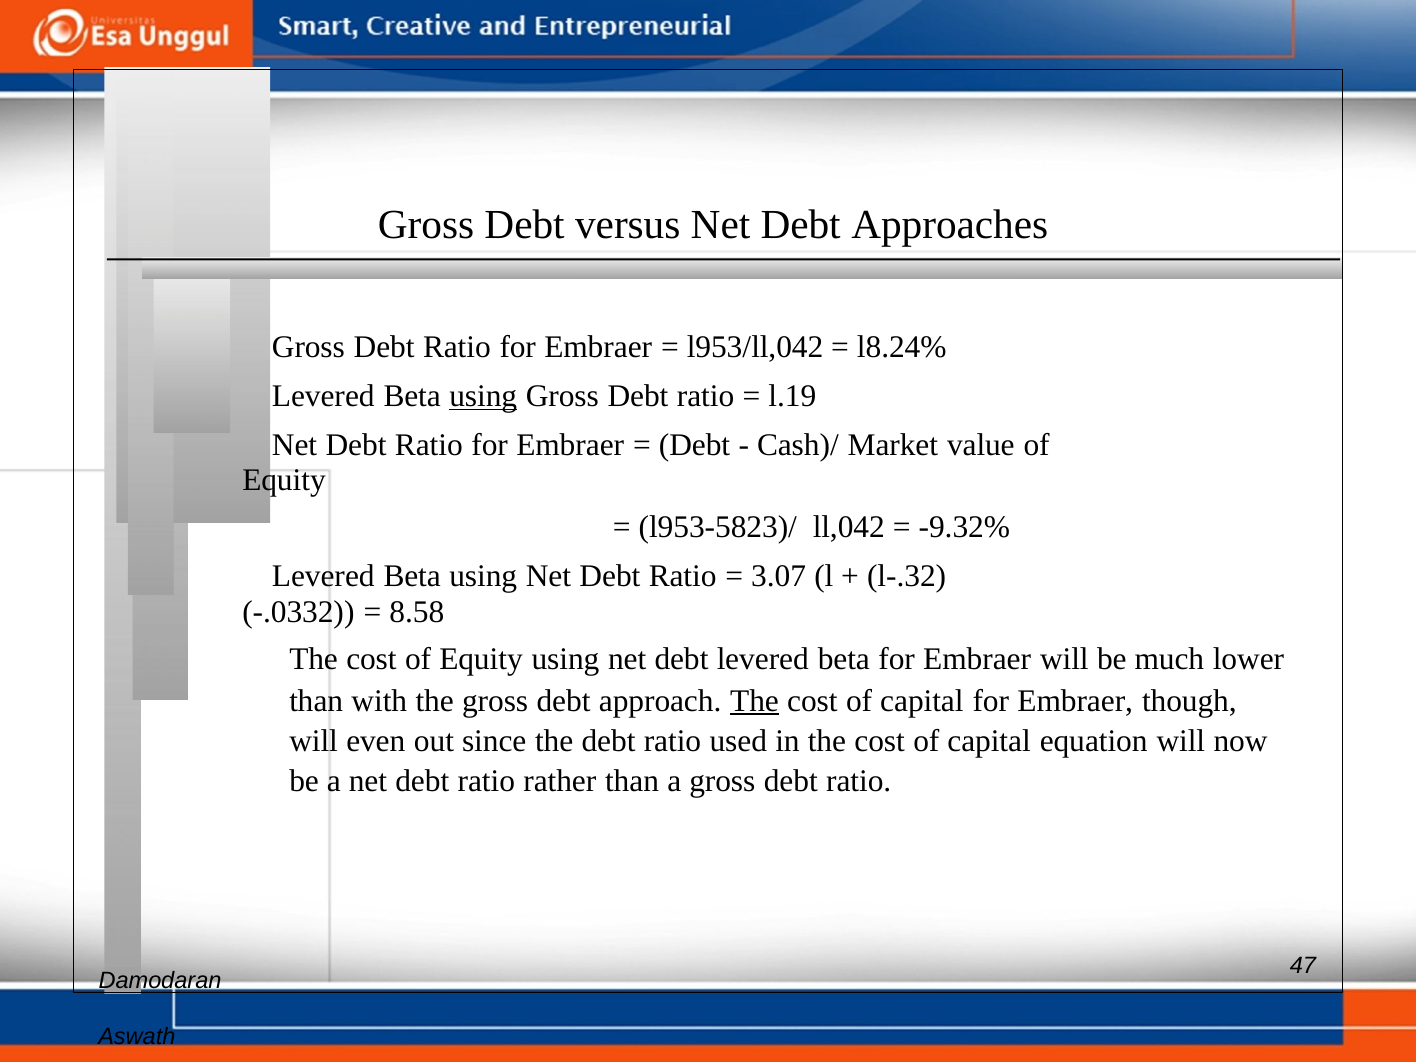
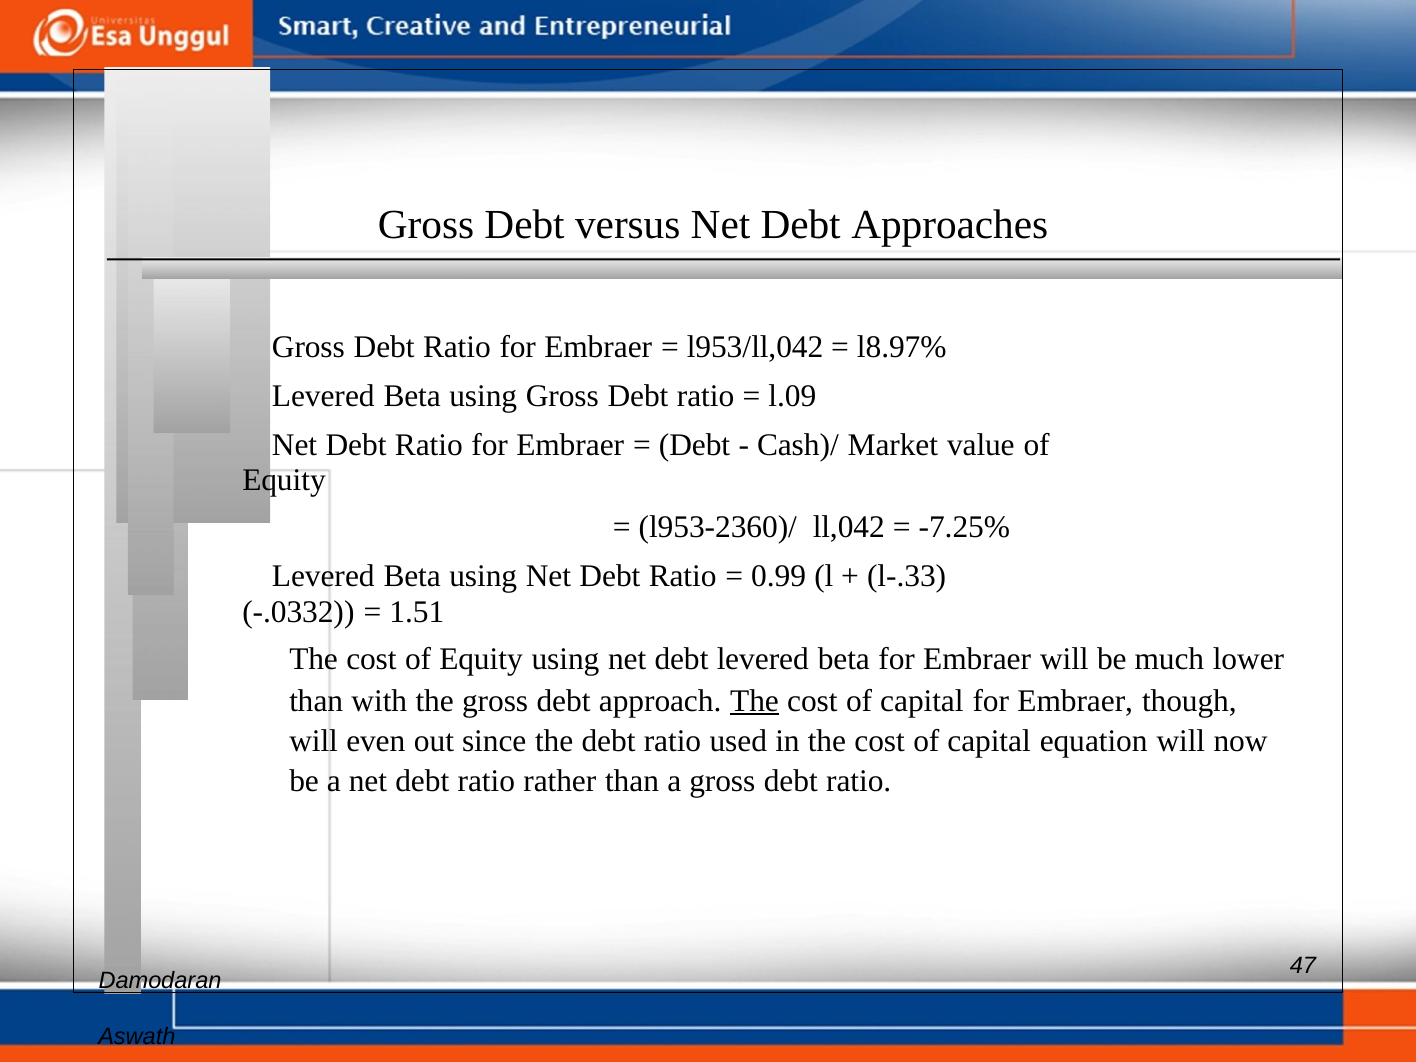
l8.24%: l8.24% -> l8.97%
using at (483, 396) underline: present -> none
l.19: l.19 -> l.09
l953-5823)/: l953-5823)/ -> l953-2360)/
-9.32%: -9.32% -> -7.25%
3.07: 3.07 -> 0.99
l-.32: l-.32 -> l-.33
8.58: 8.58 -> 1.51
